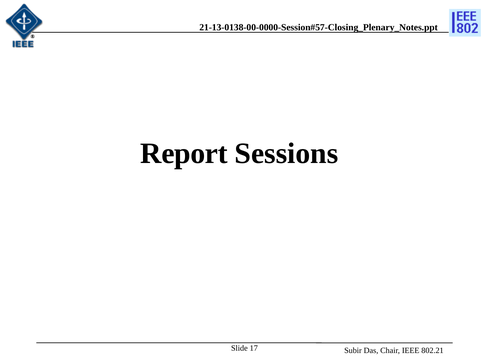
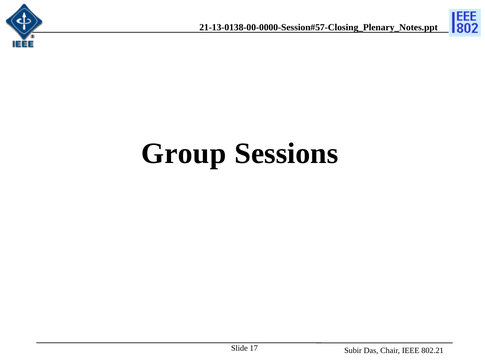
Report: Report -> Group
